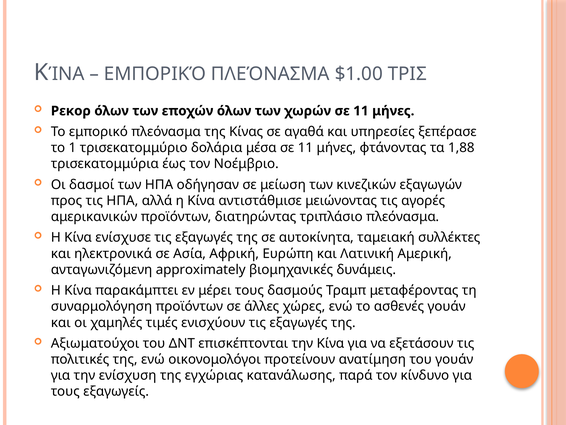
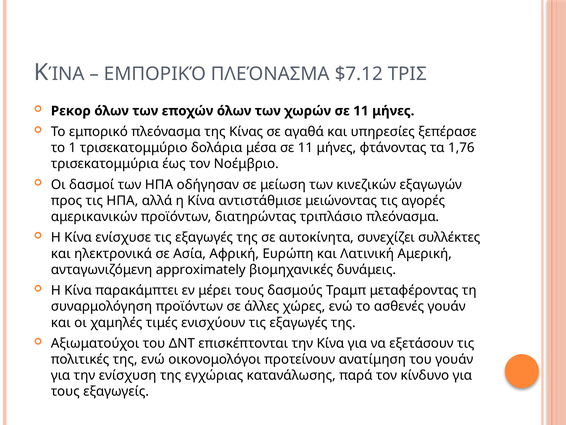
$1.00: $1.00 -> $7.12
1,88: 1,88 -> 1,76
ταμειακή: ταμειακή -> συνεχίζει
